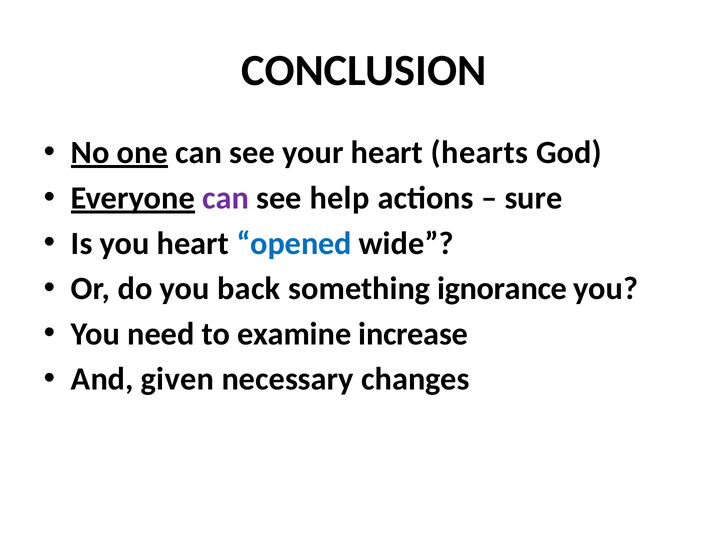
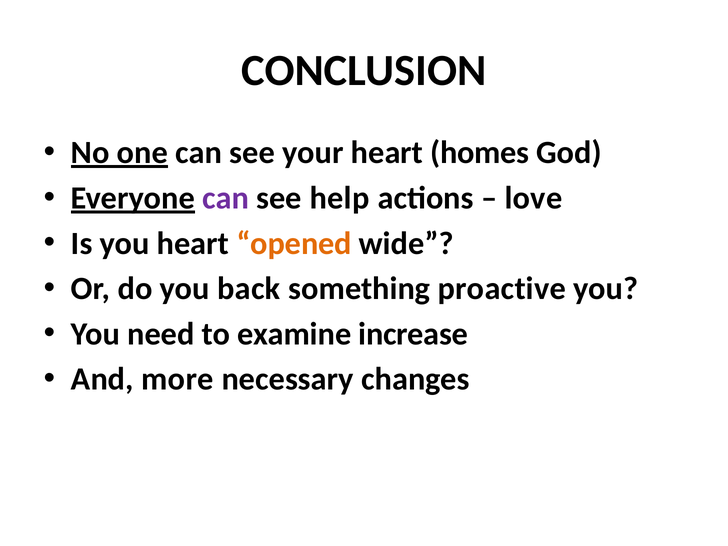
hearts: hearts -> homes
sure: sure -> love
opened colour: blue -> orange
ignorance: ignorance -> proactive
given: given -> more
